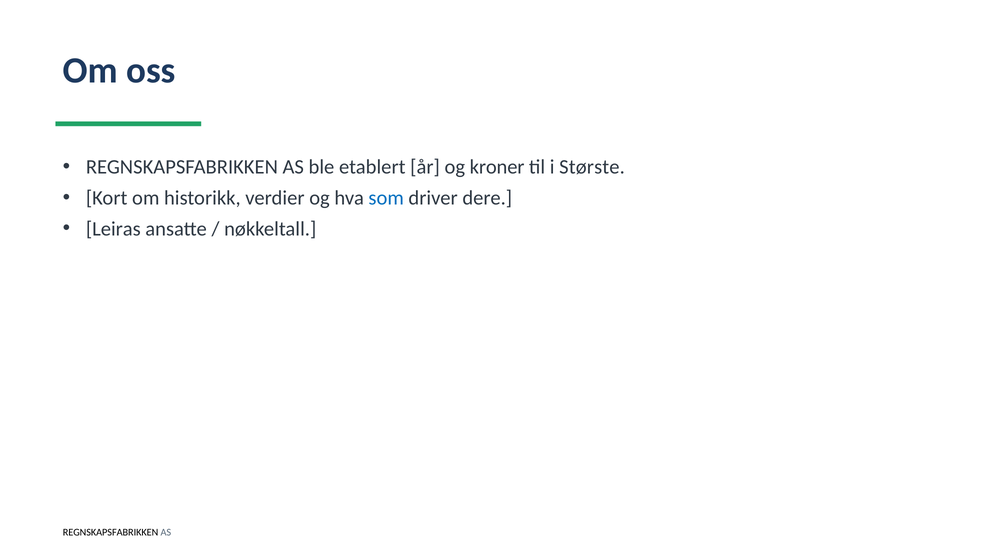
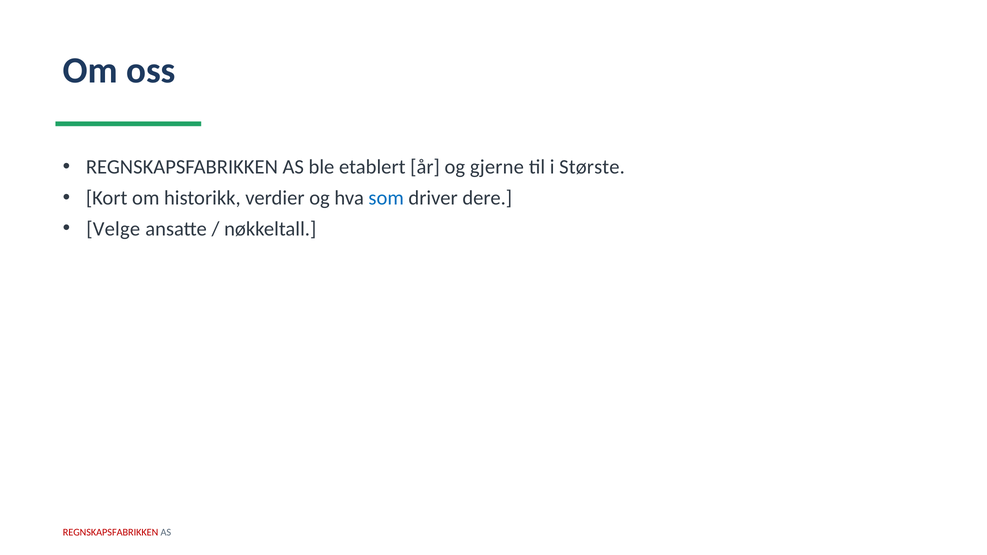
kroner: kroner -> gjerne
Leiras: Leiras -> Velge
REGNSKAPSFABRIKKEN at (111, 533) colour: black -> red
